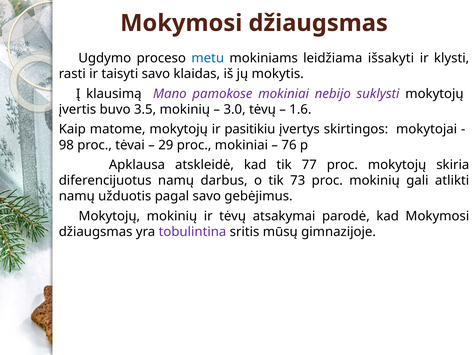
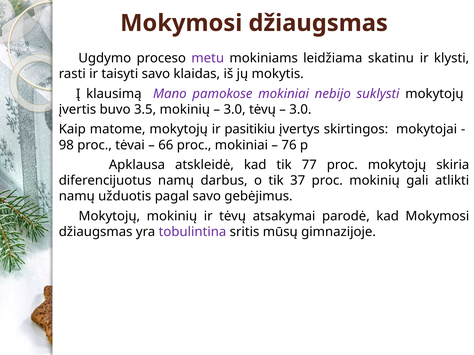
metu colour: blue -> purple
išsakyti: išsakyti -> skatinu
1.6 at (300, 110): 1.6 -> 3.0
29: 29 -> 66
73: 73 -> 37
